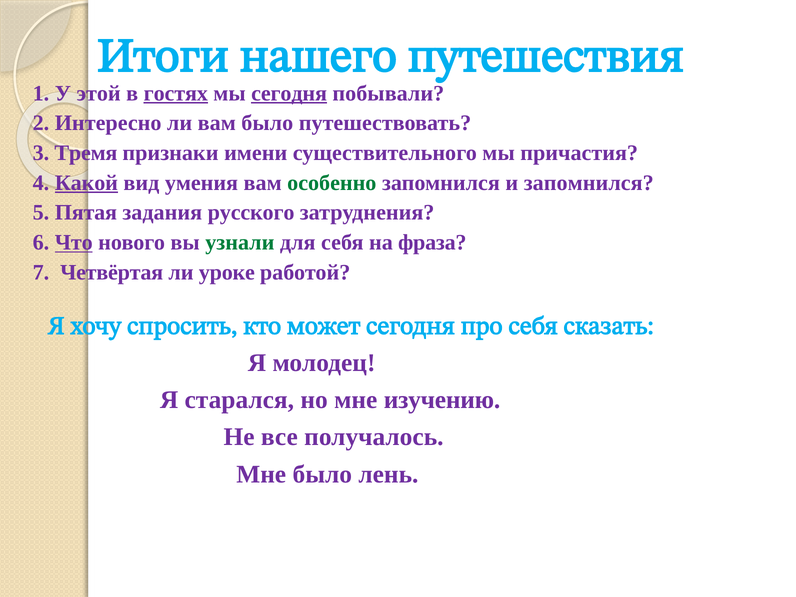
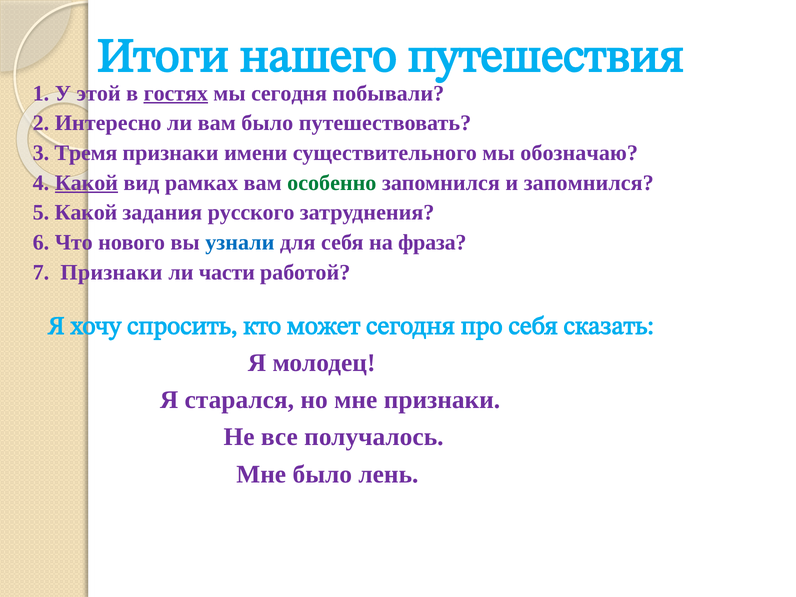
сегодня at (289, 93) underline: present -> none
причастия: причастия -> обозначаю
умения: умения -> рамках
5 Пятая: Пятая -> Какой
Что underline: present -> none
узнали colour: green -> blue
7 Четвёртая: Четвёртая -> Признаки
уроке: уроке -> части
мне изучению: изучению -> признаки
